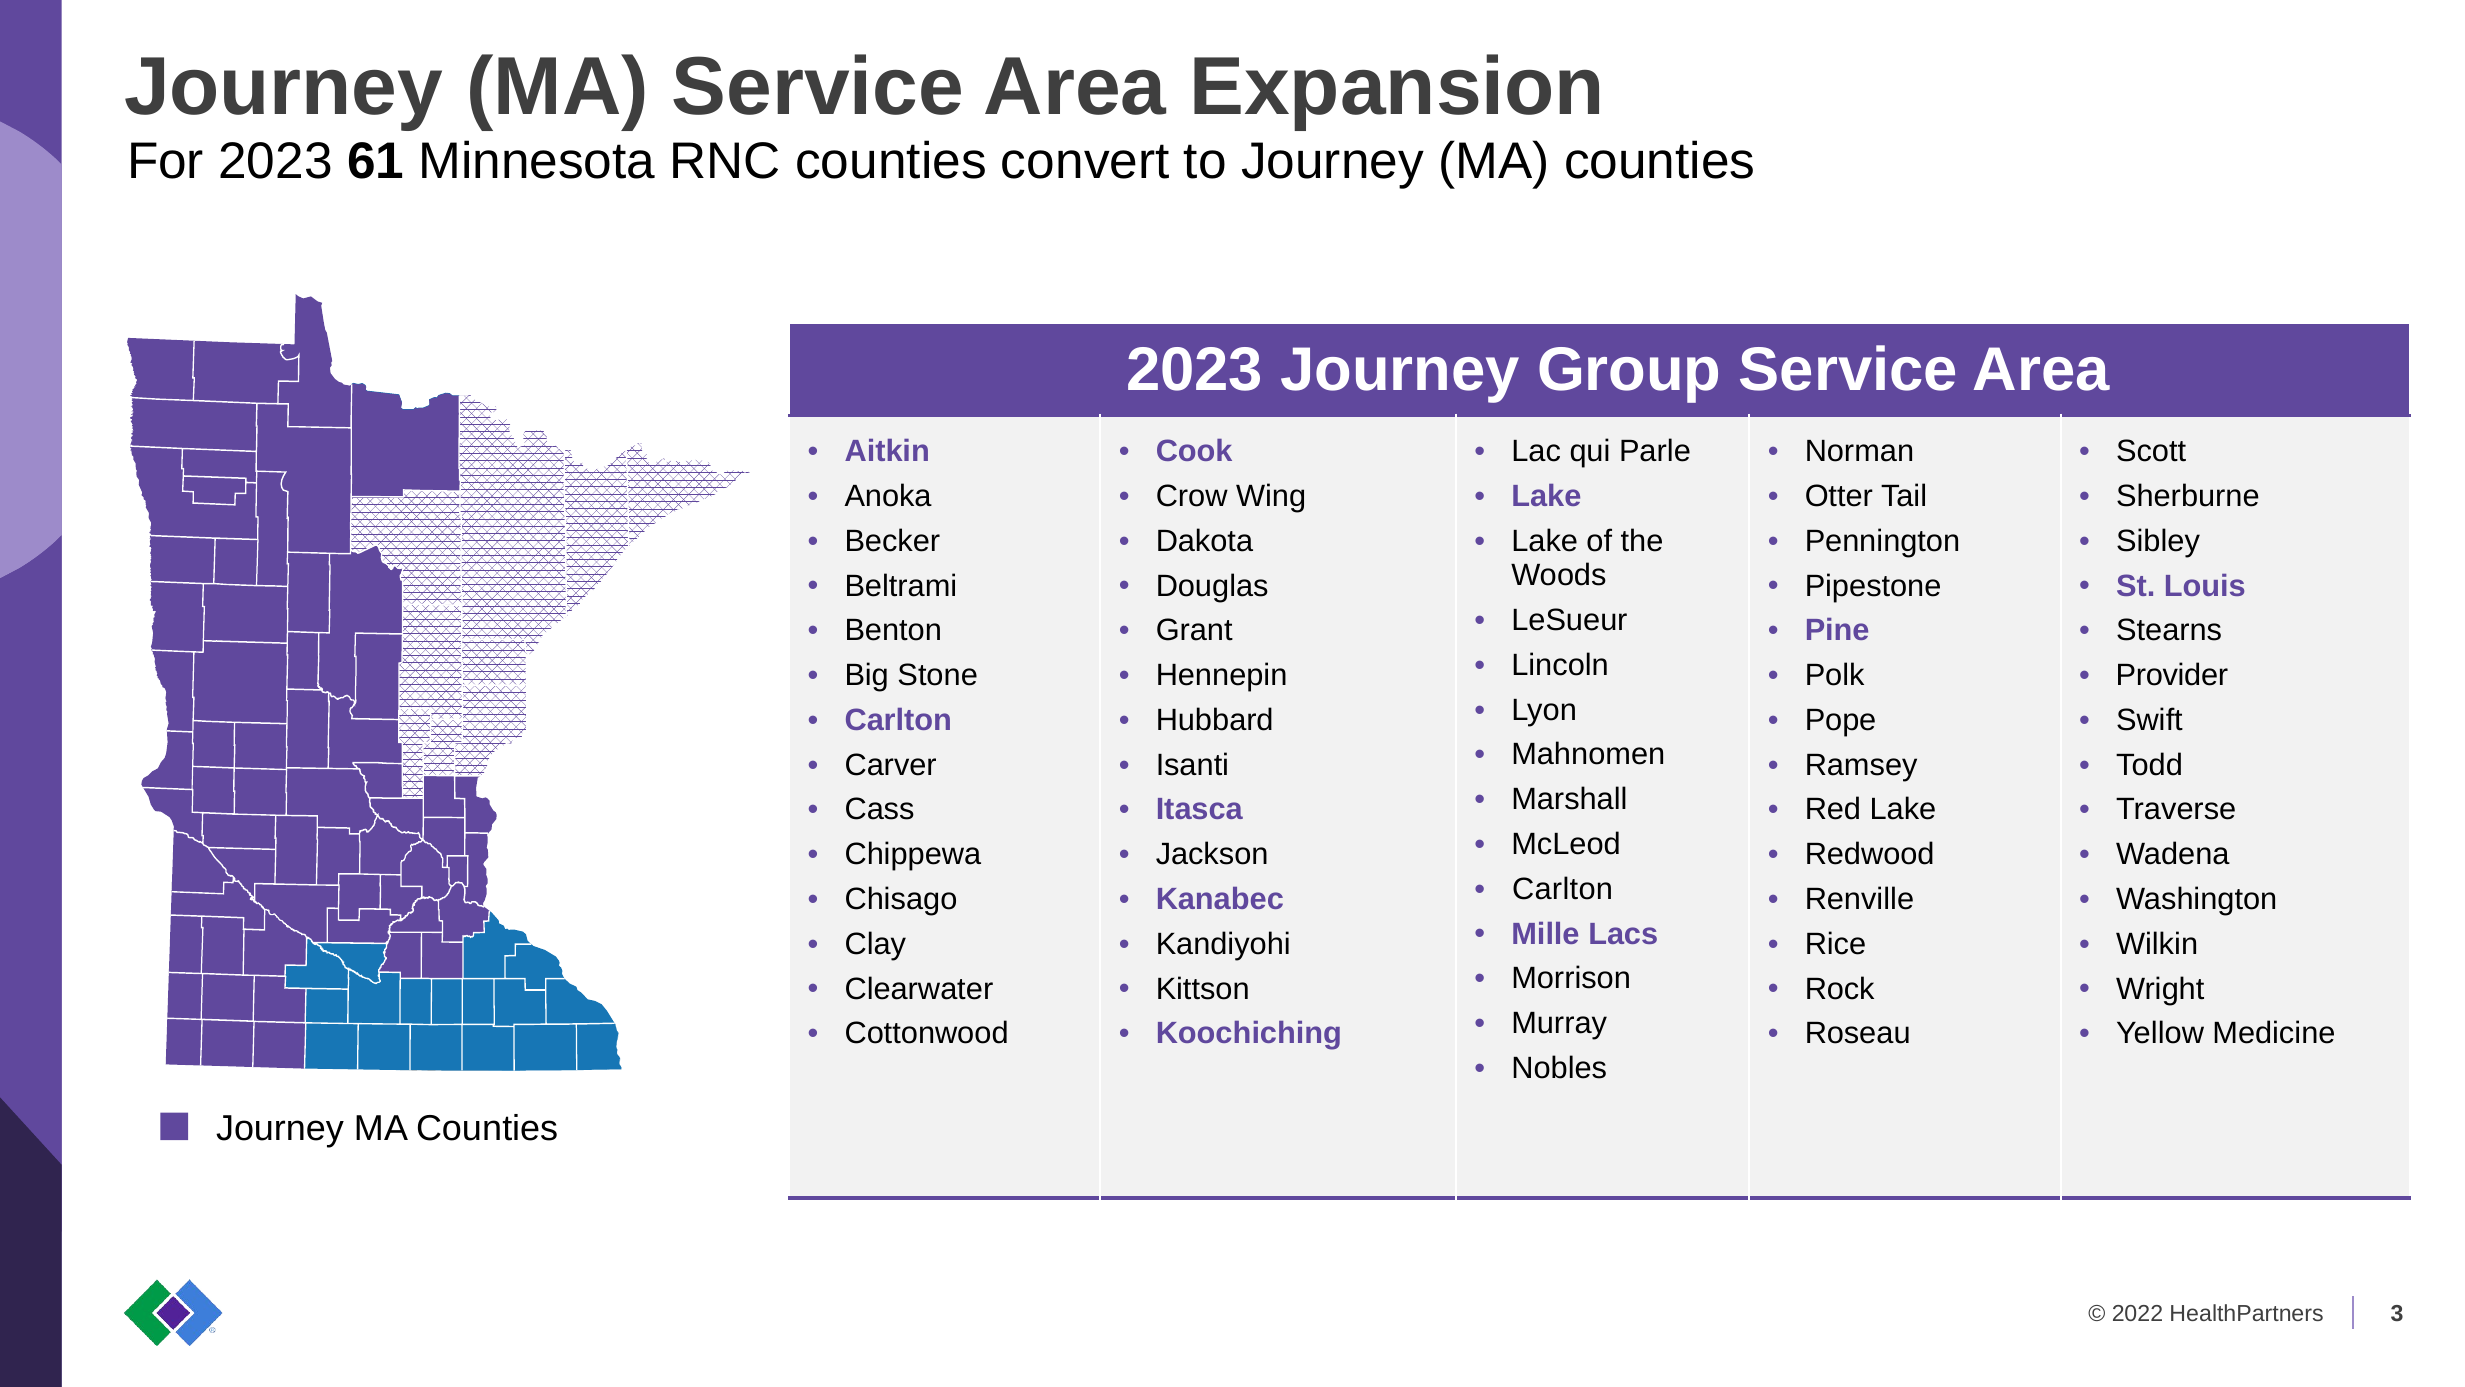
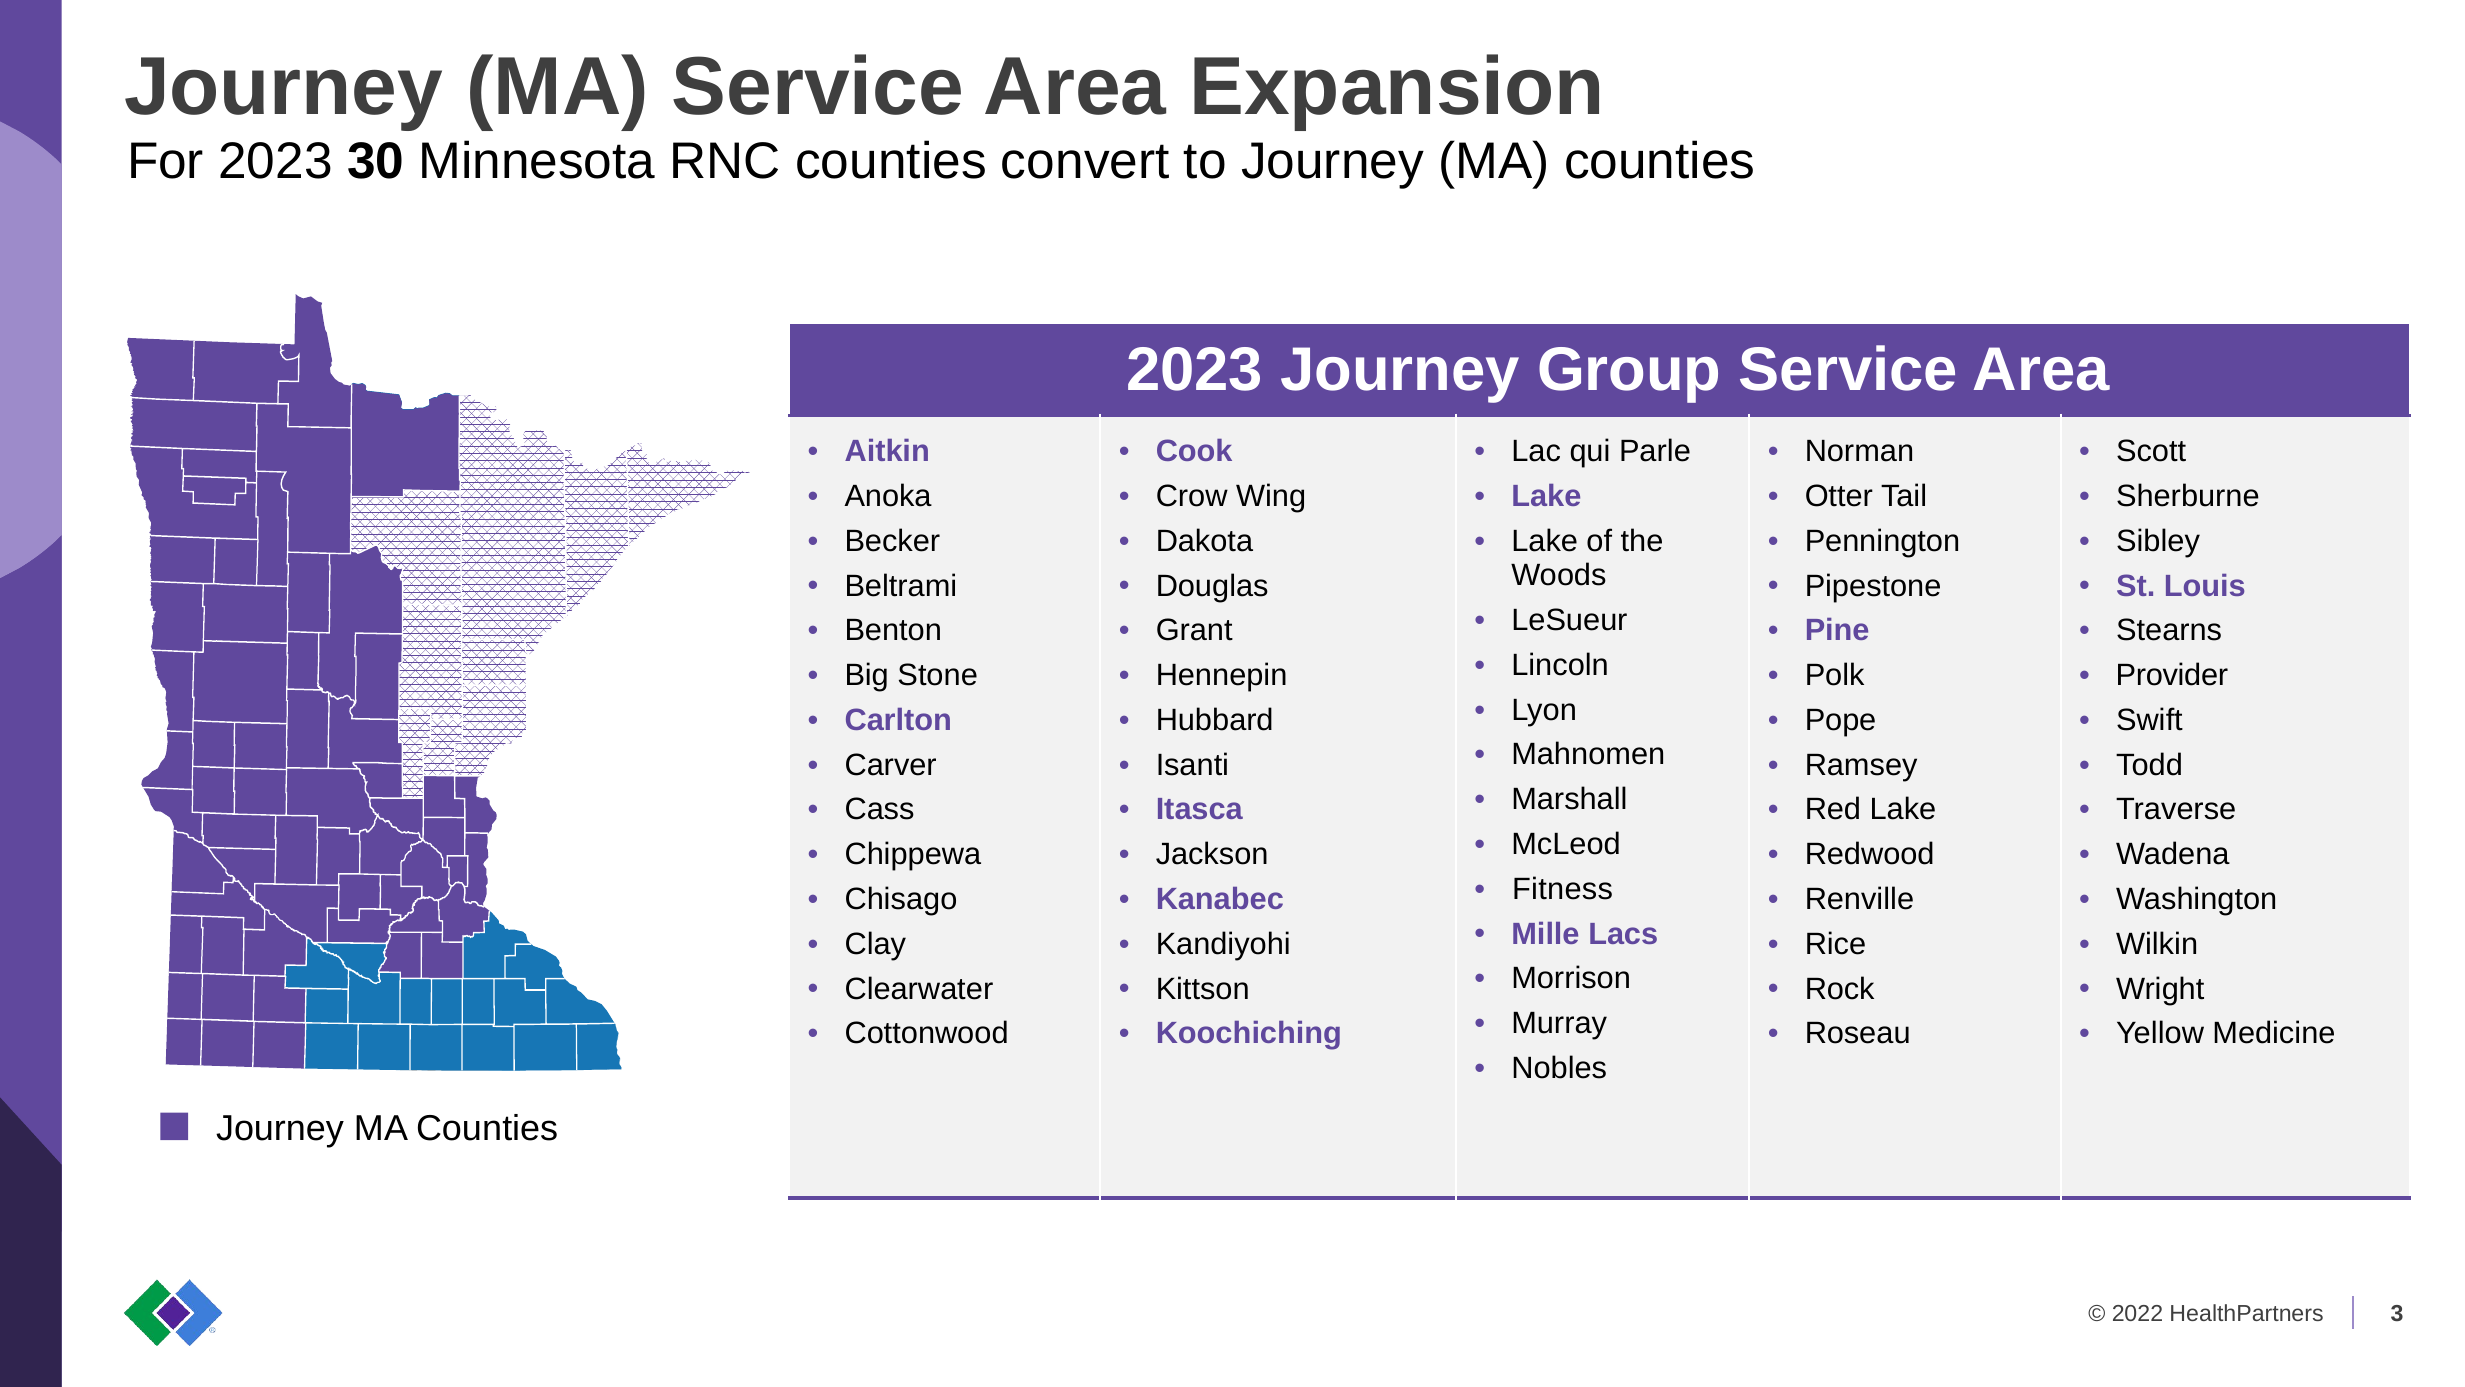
61: 61 -> 30
Carlton at (1563, 889): Carlton -> Fitness
